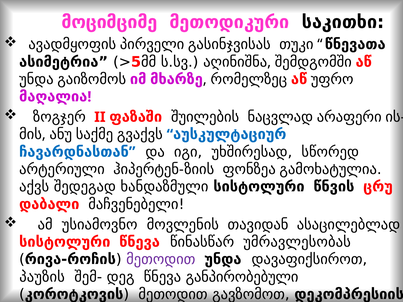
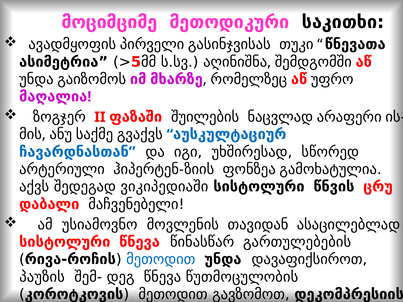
ხანდაზმული: ხანდაზმული -> ვიკიპედიაში
უმრავლესობას: უმრავლესობას -> გართულებების
მეთოდით at (161, 260) colour: purple -> blue
განპირობებული: განპირობებული -> წუთმოცულობის
